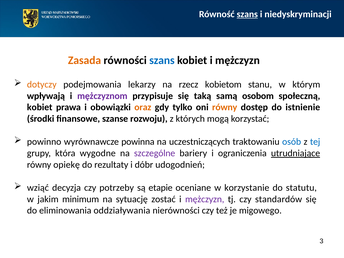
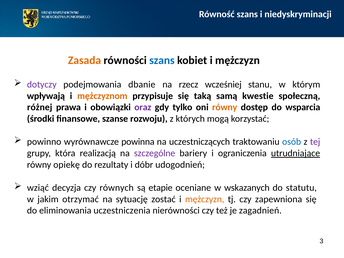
szans at (247, 14) underline: present -> none
dotyczy colour: orange -> purple
lekarzy: lekarzy -> dbanie
kobietom: kobietom -> wcześniej
mężczyznom colour: purple -> orange
osobom: osobom -> kwestie
kobiet at (40, 107): kobiet -> różnej
oraz colour: orange -> purple
istnienie: istnienie -> wsparcia
tej colour: blue -> purple
wygodne: wygodne -> realizacją
potrzeby: potrzeby -> równych
korzystanie: korzystanie -> wskazanych
minimum: minimum -> otrzymać
mężczyzn at (205, 199) colour: purple -> orange
standardów: standardów -> zapewniona
oddziaływania: oddziaływania -> uczestniczenia
migowego: migowego -> zagadnień
